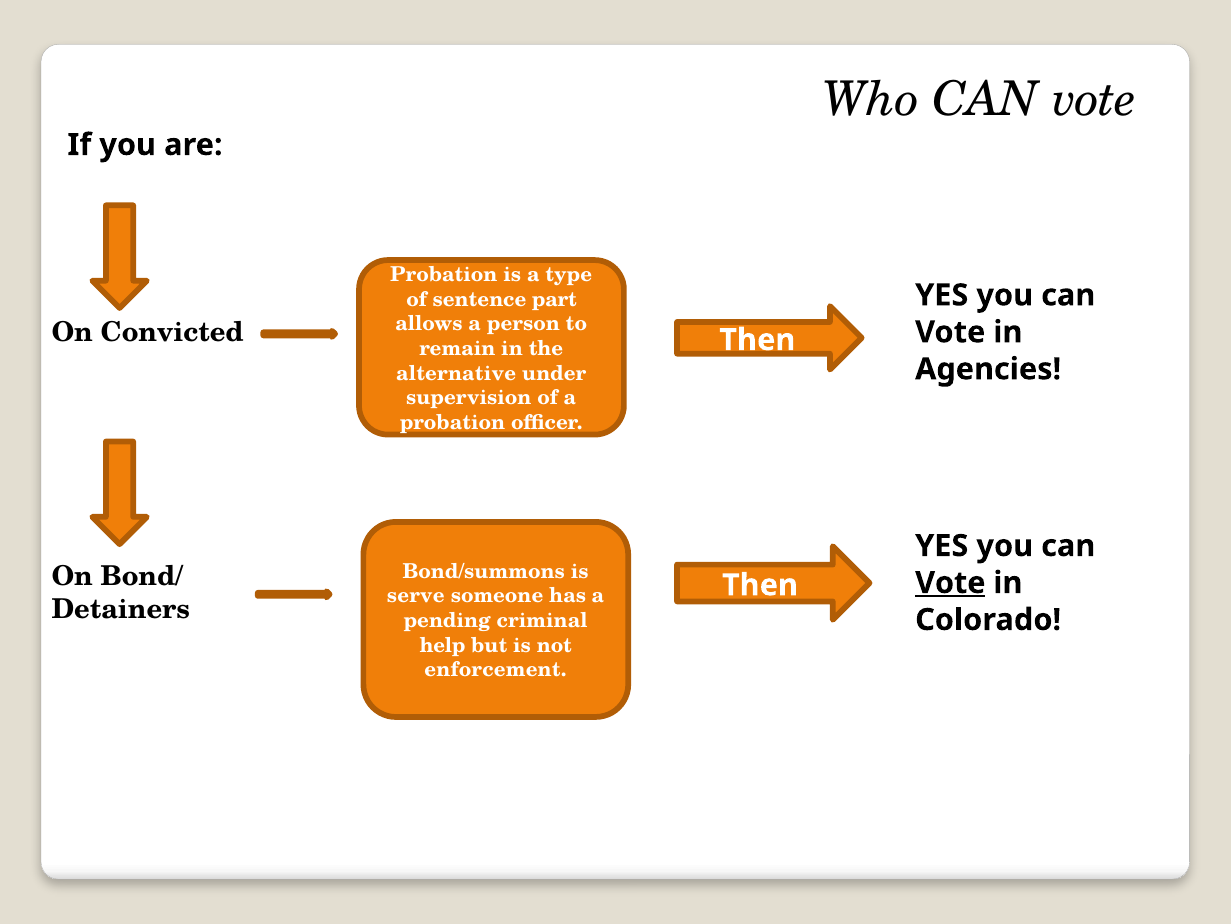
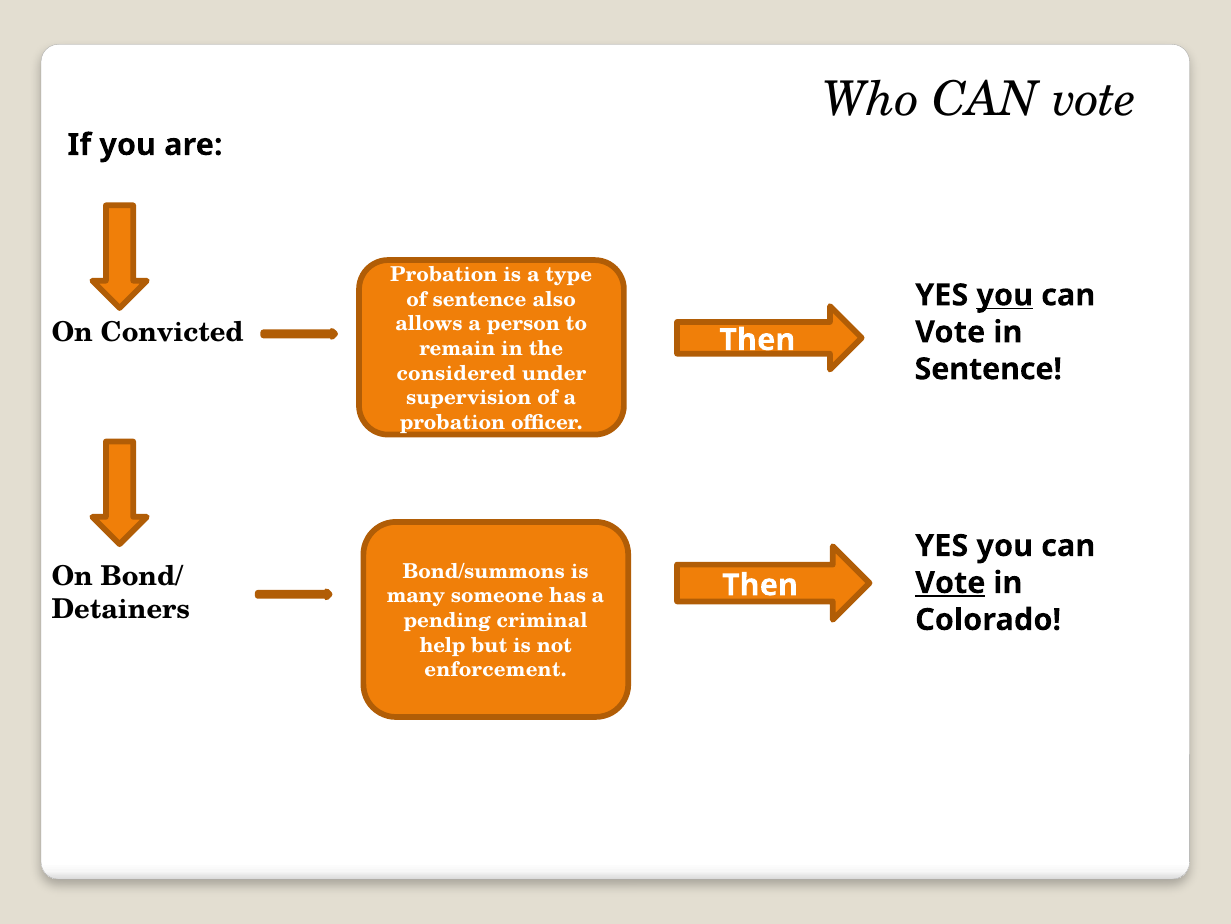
you at (1005, 295) underline: none -> present
part: part -> also
Agencies at (988, 369): Agencies -> Sentence
alternative: alternative -> considered
serve: serve -> many
